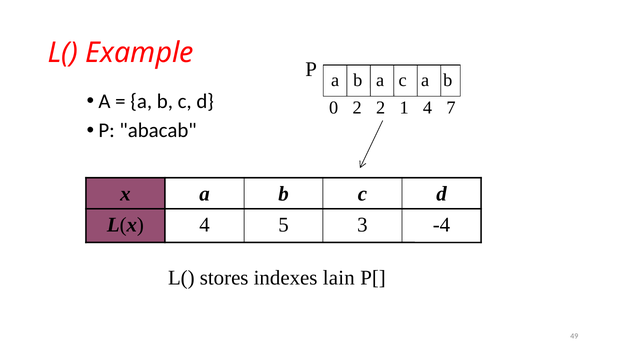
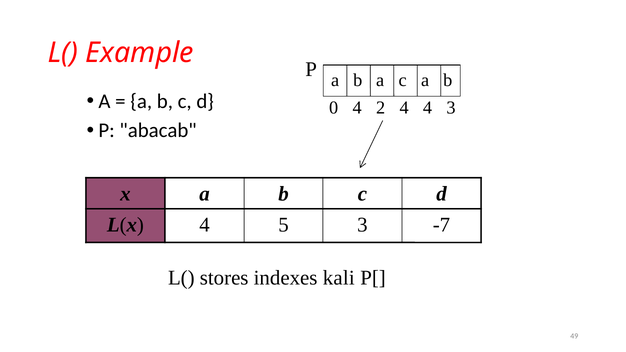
0 2: 2 -> 4
2 1: 1 -> 4
4 7: 7 -> 3
-4: -4 -> -7
lain: lain -> kali
